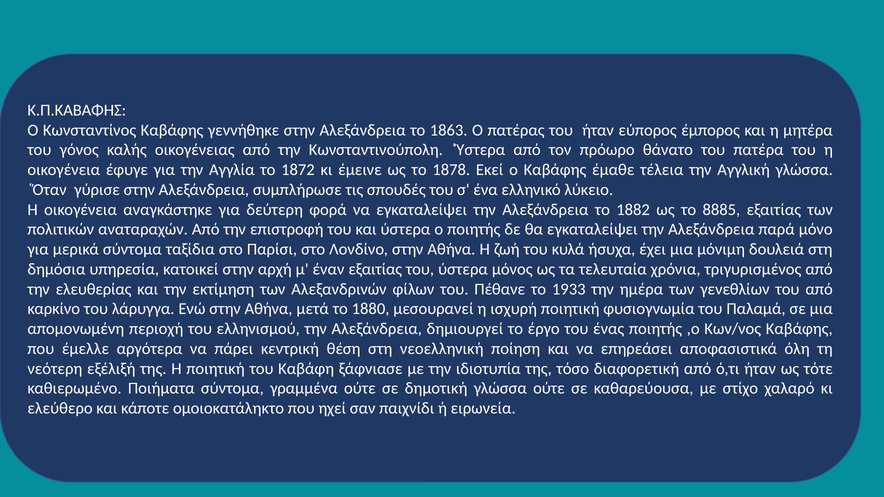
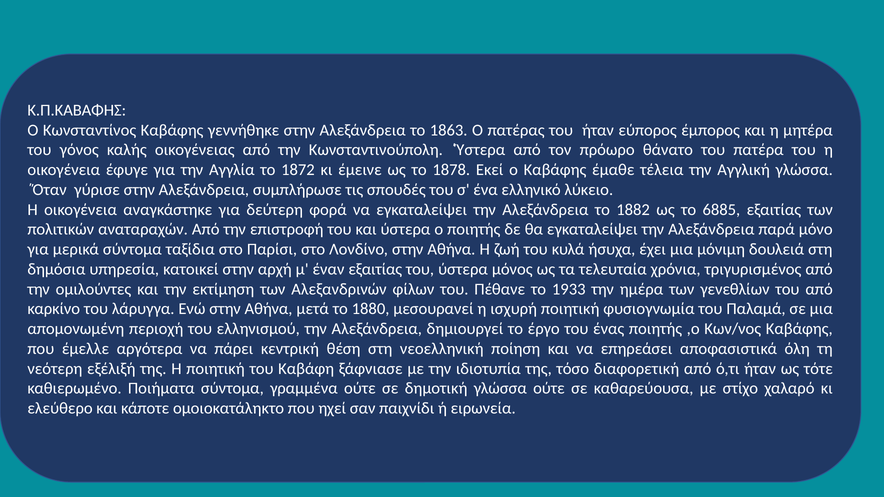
8885: 8885 -> 6885
ελευθερίας: ελευθερίας -> ομιλούντες
